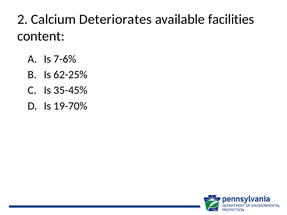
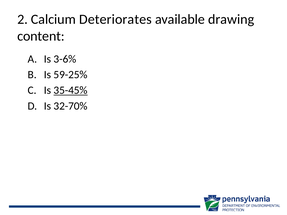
facilities: facilities -> drawing
7-6%: 7-6% -> 3-6%
62-25%: 62-25% -> 59-25%
35-45% underline: none -> present
19-70%: 19-70% -> 32-70%
